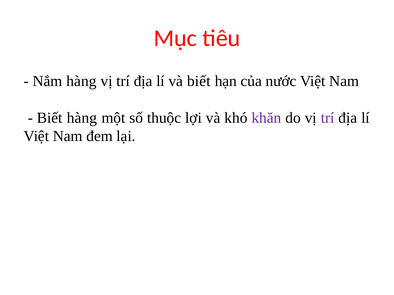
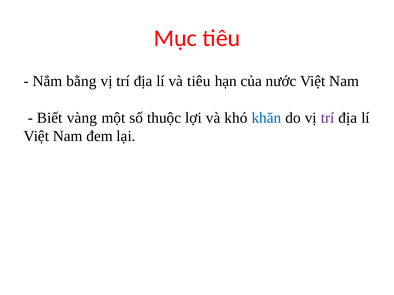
Nắm hàng: hàng -> bằng
và biết: biết -> tiêu
Biết hàng: hàng -> vàng
khăn colour: purple -> blue
